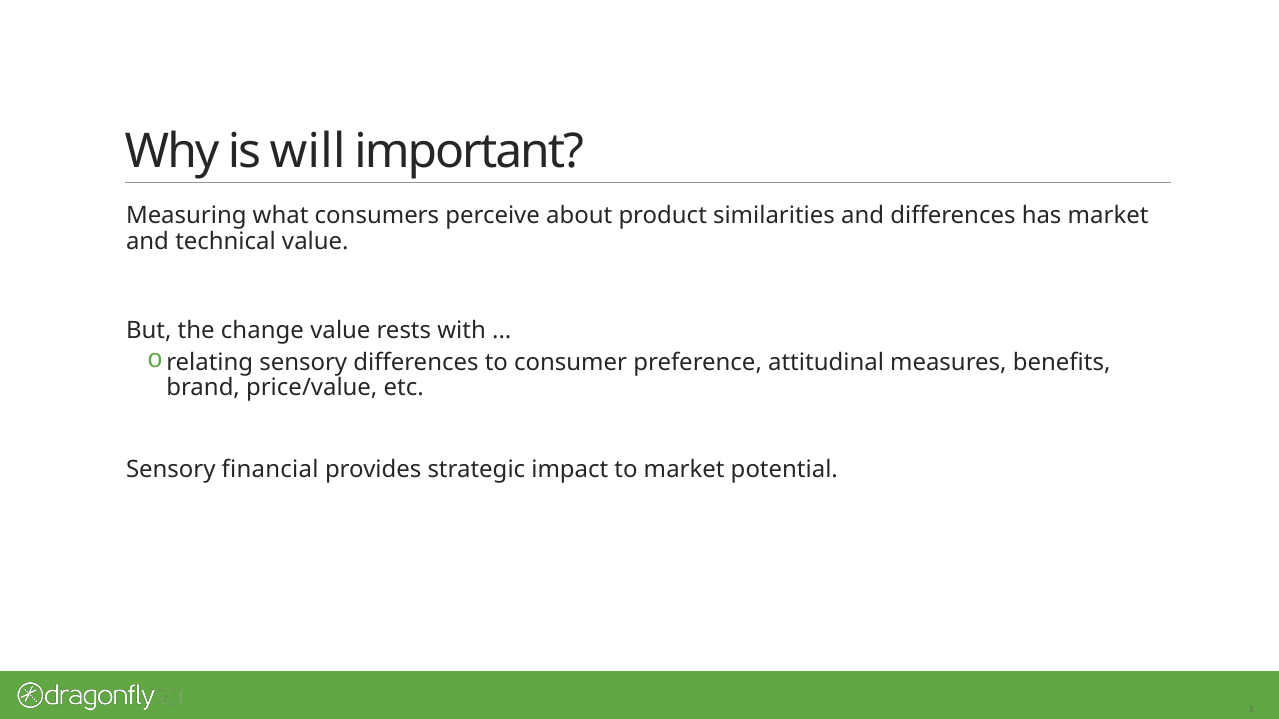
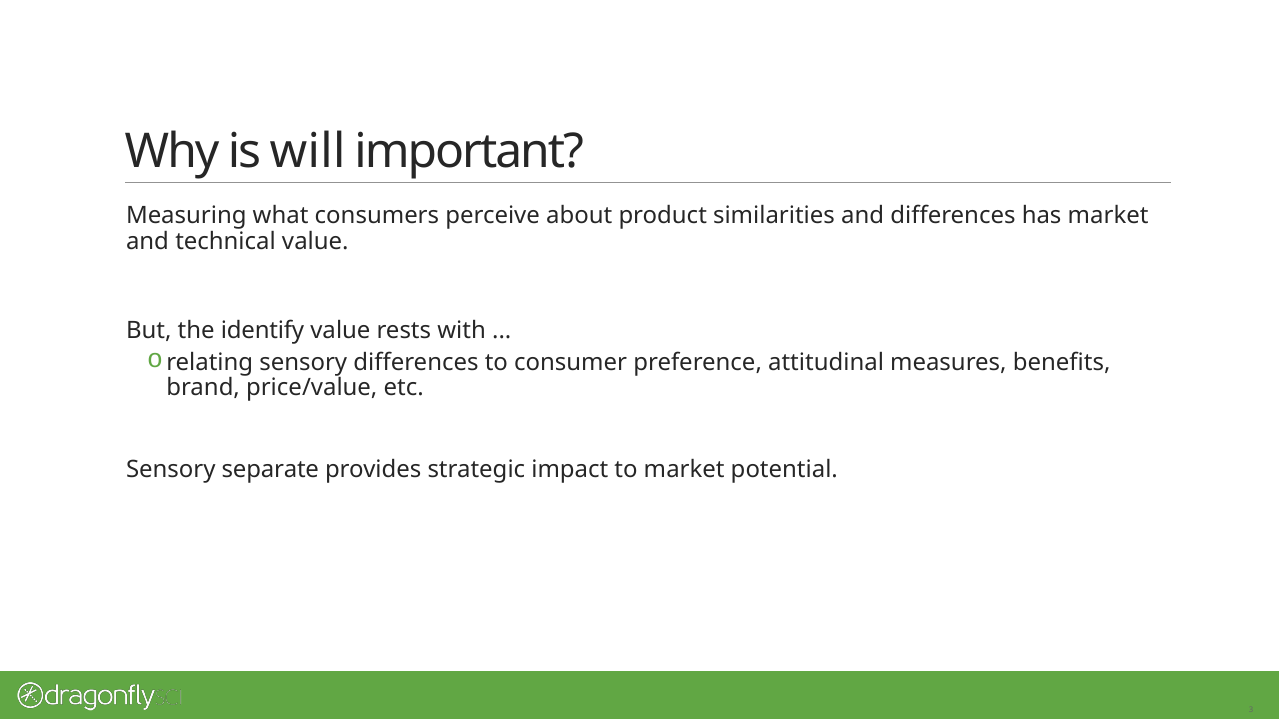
change: change -> identify
financial: financial -> separate
